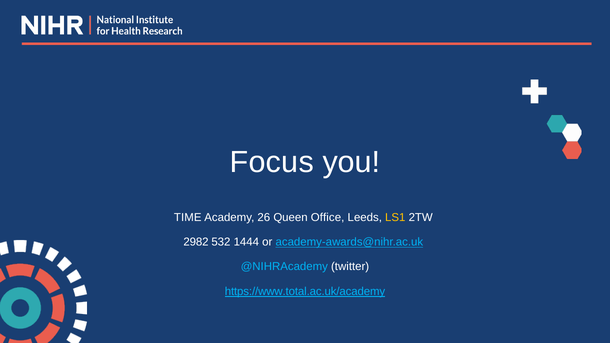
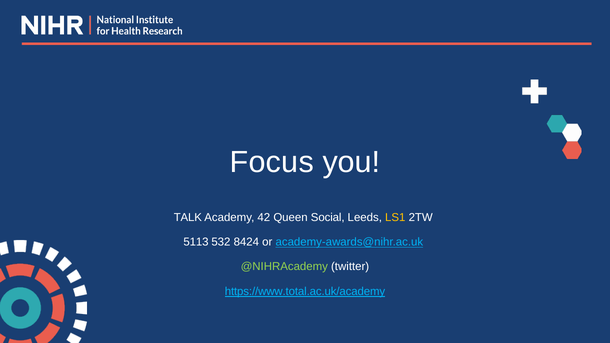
TIME: TIME -> TALK
26: 26 -> 42
Office: Office -> Social
2982: 2982 -> 5113
1444: 1444 -> 8424
@NIHRAcademy colour: light blue -> light green
